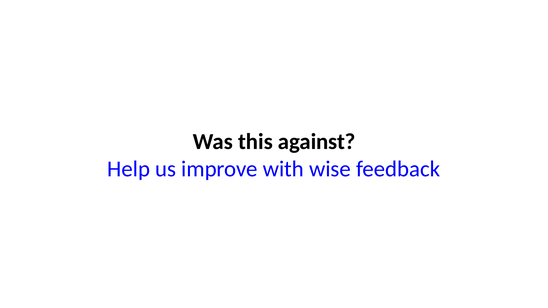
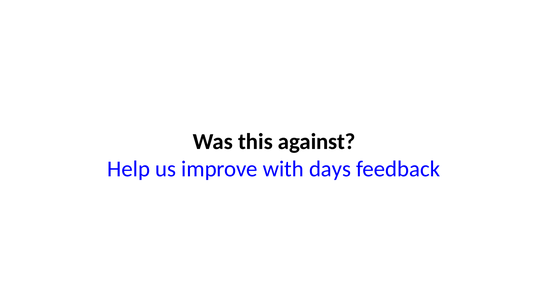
wise: wise -> days
